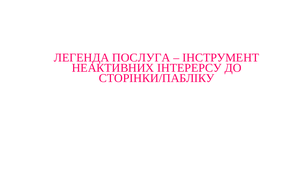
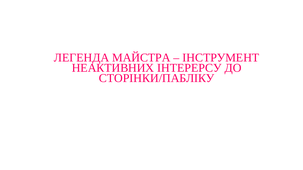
ПОСЛУГА: ПОСЛУГА -> МАЙСТРА
